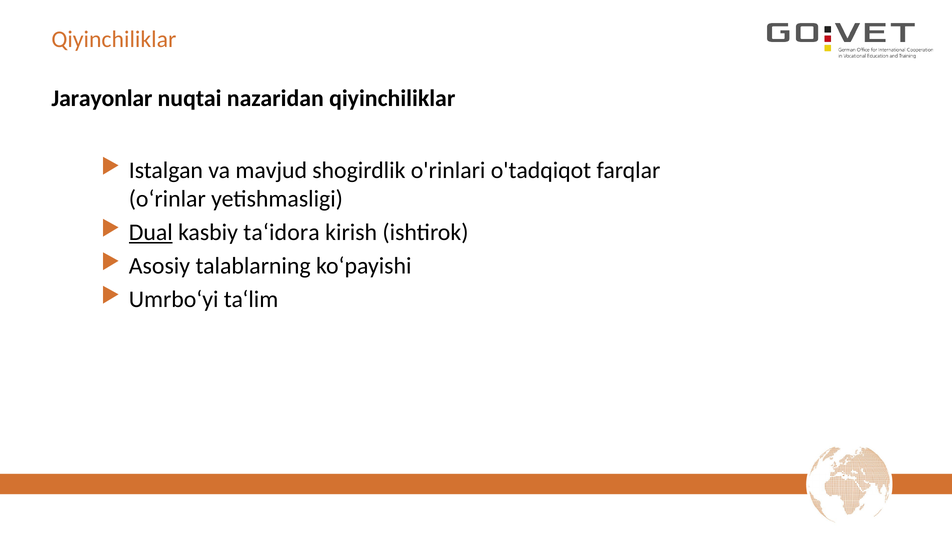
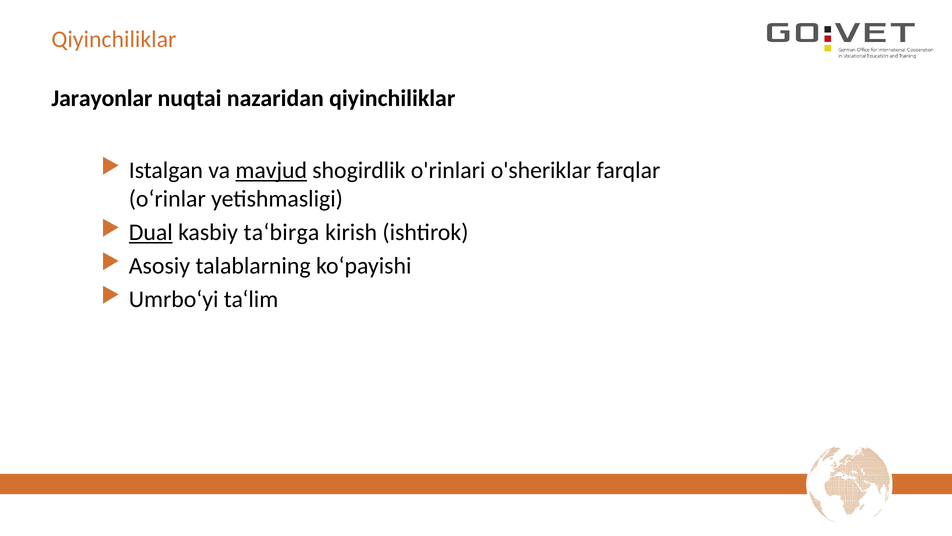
mavjud underline: none -> present
o'tadqiqot: o'tadqiqot -> o'sheriklar
ta‘idora: ta‘idora -> ta‘birga
